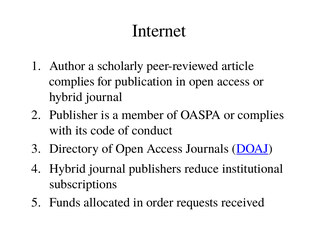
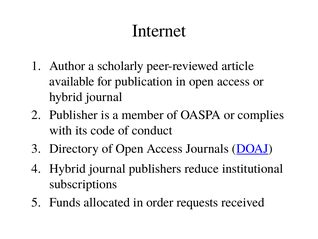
complies at (72, 81): complies -> available
